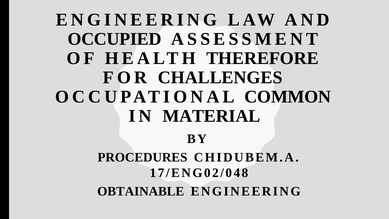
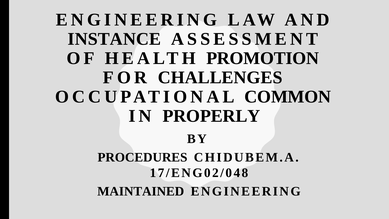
OCCUPIED: OCCUPIED -> INSTANCE
THEREFORE: THEREFORE -> PROMOTION
MATERIAL: MATERIAL -> PROPERLY
OBTAINABLE: OBTAINABLE -> MAINTAINED
